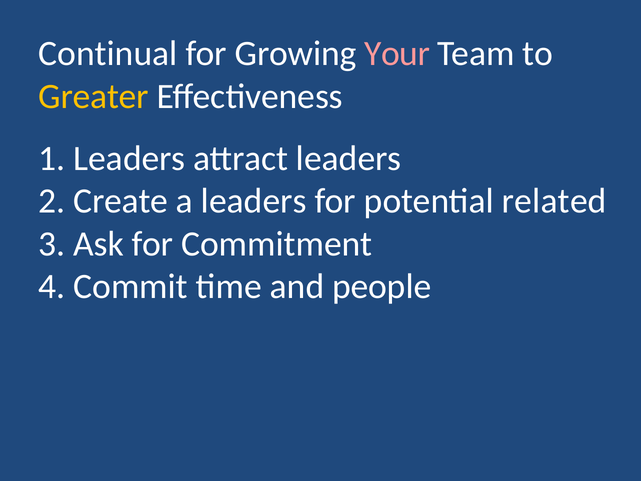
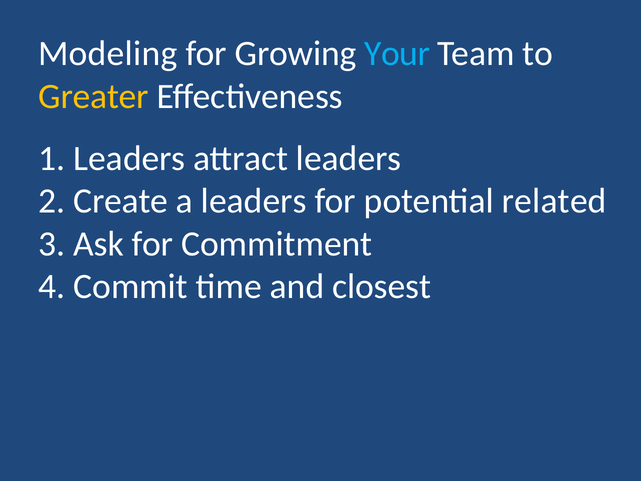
Continual: Continual -> Modeling
Your colour: pink -> light blue
people: people -> closest
